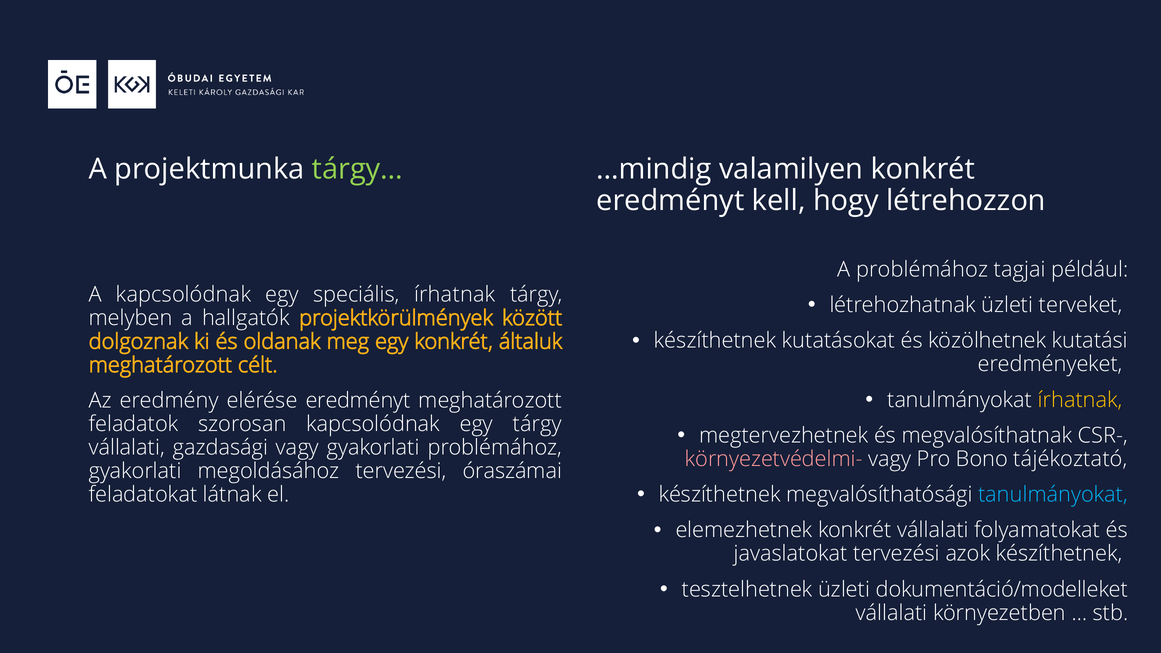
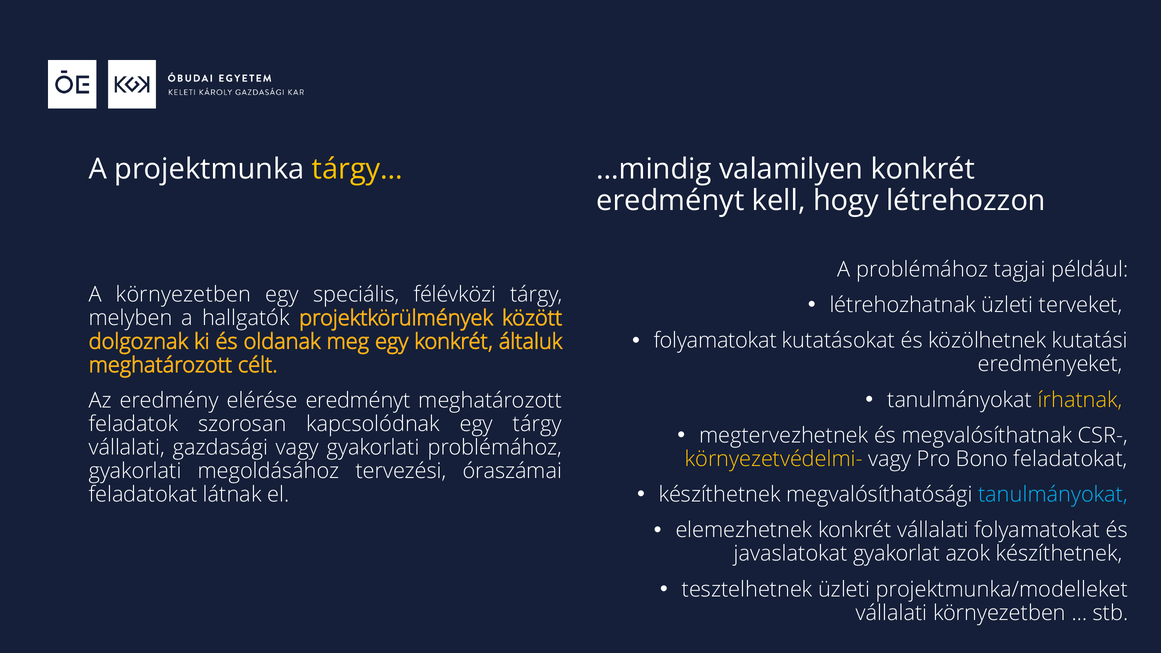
tárgy… colour: light green -> yellow
A kapcsolódnak: kapcsolódnak -> környezetben
speciális írhatnak: írhatnak -> félévközi
készíthetnek at (715, 341): készíthetnek -> folyamatokat
környezetvédelmi- colour: pink -> yellow
Bono tájékoztató: tájékoztató -> feladatokat
javaslatokat tervezési: tervezési -> gyakorlat
dokumentáció/modelleket: dokumentáció/modelleket -> projektmunka/modelleket
